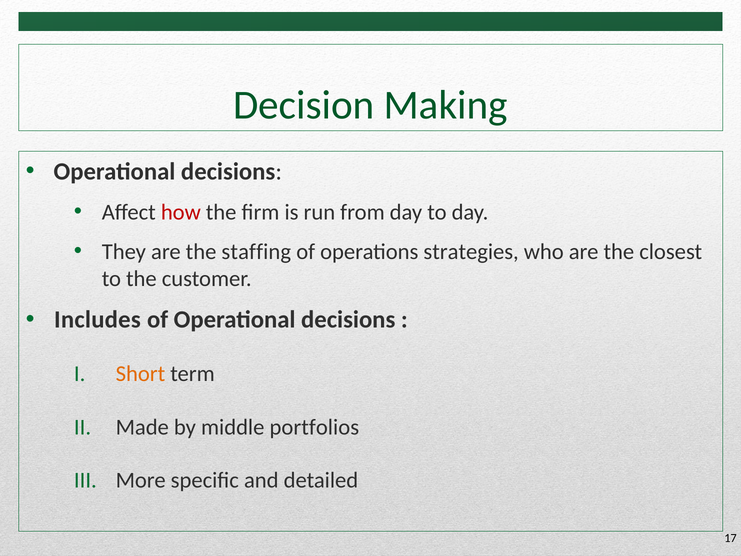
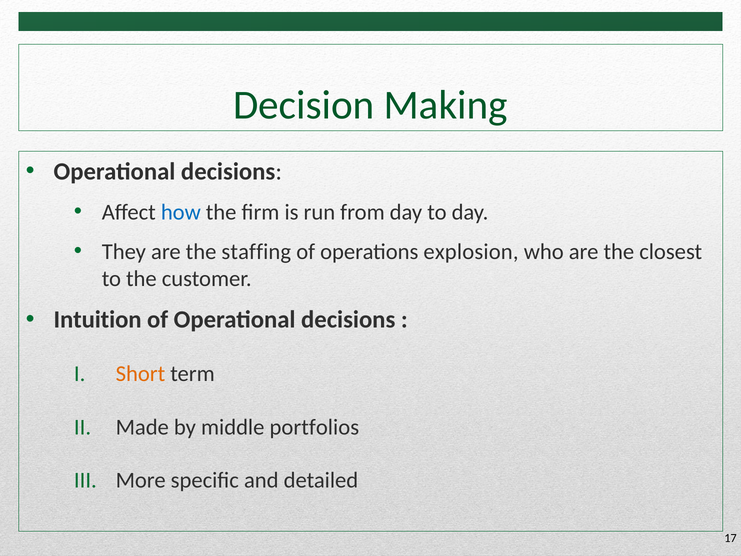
how colour: red -> blue
strategies: strategies -> explosion
Includes: Includes -> Intuition
